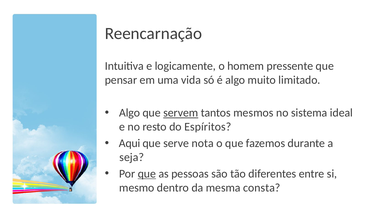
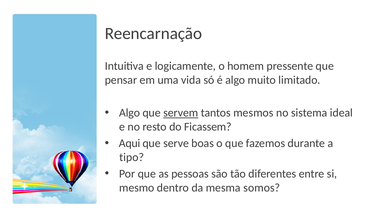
Espíritos: Espíritos -> Ficassem
nota: nota -> boas
seja: seja -> tipo
que at (147, 173) underline: present -> none
consta: consta -> somos
